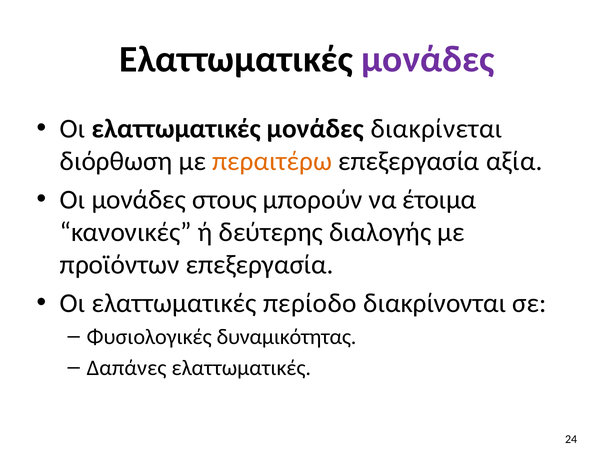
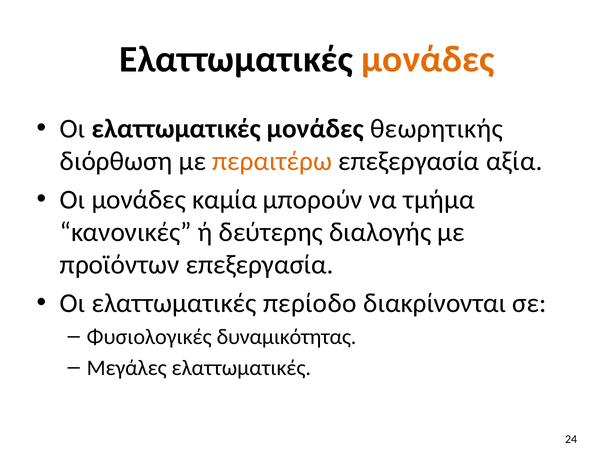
μονάδες at (428, 59) colour: purple -> orange
διακρίνεται: διακρίνεται -> θεωρητικής
στους: στους -> καμία
έτοιμα: έτοιμα -> τμήμα
Δαπάνες: Δαπάνες -> Μεγάλες
